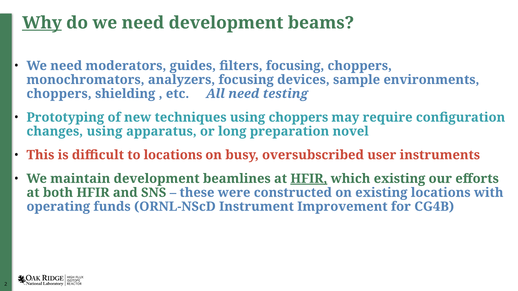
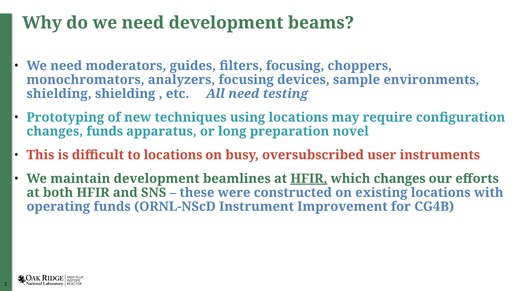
Why underline: present -> none
choppers at (59, 94): choppers -> shielding
using choppers: choppers -> locations
changes using: using -> funds
which existing: existing -> changes
